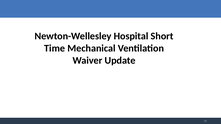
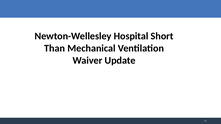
Time: Time -> Than
